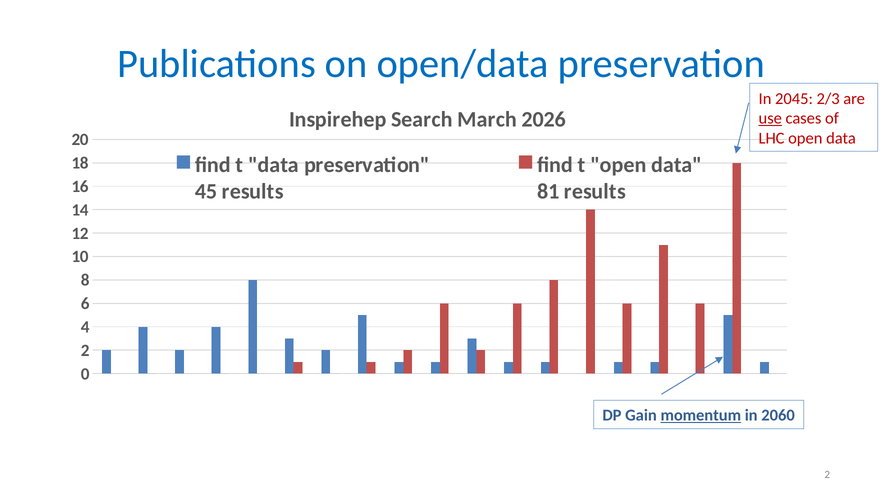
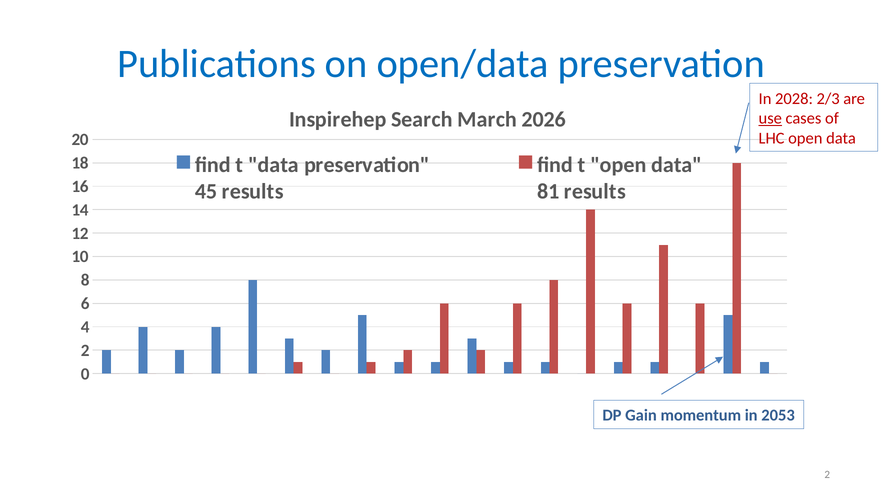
2045: 2045 -> 2028
momentum underline: present -> none
2060: 2060 -> 2053
